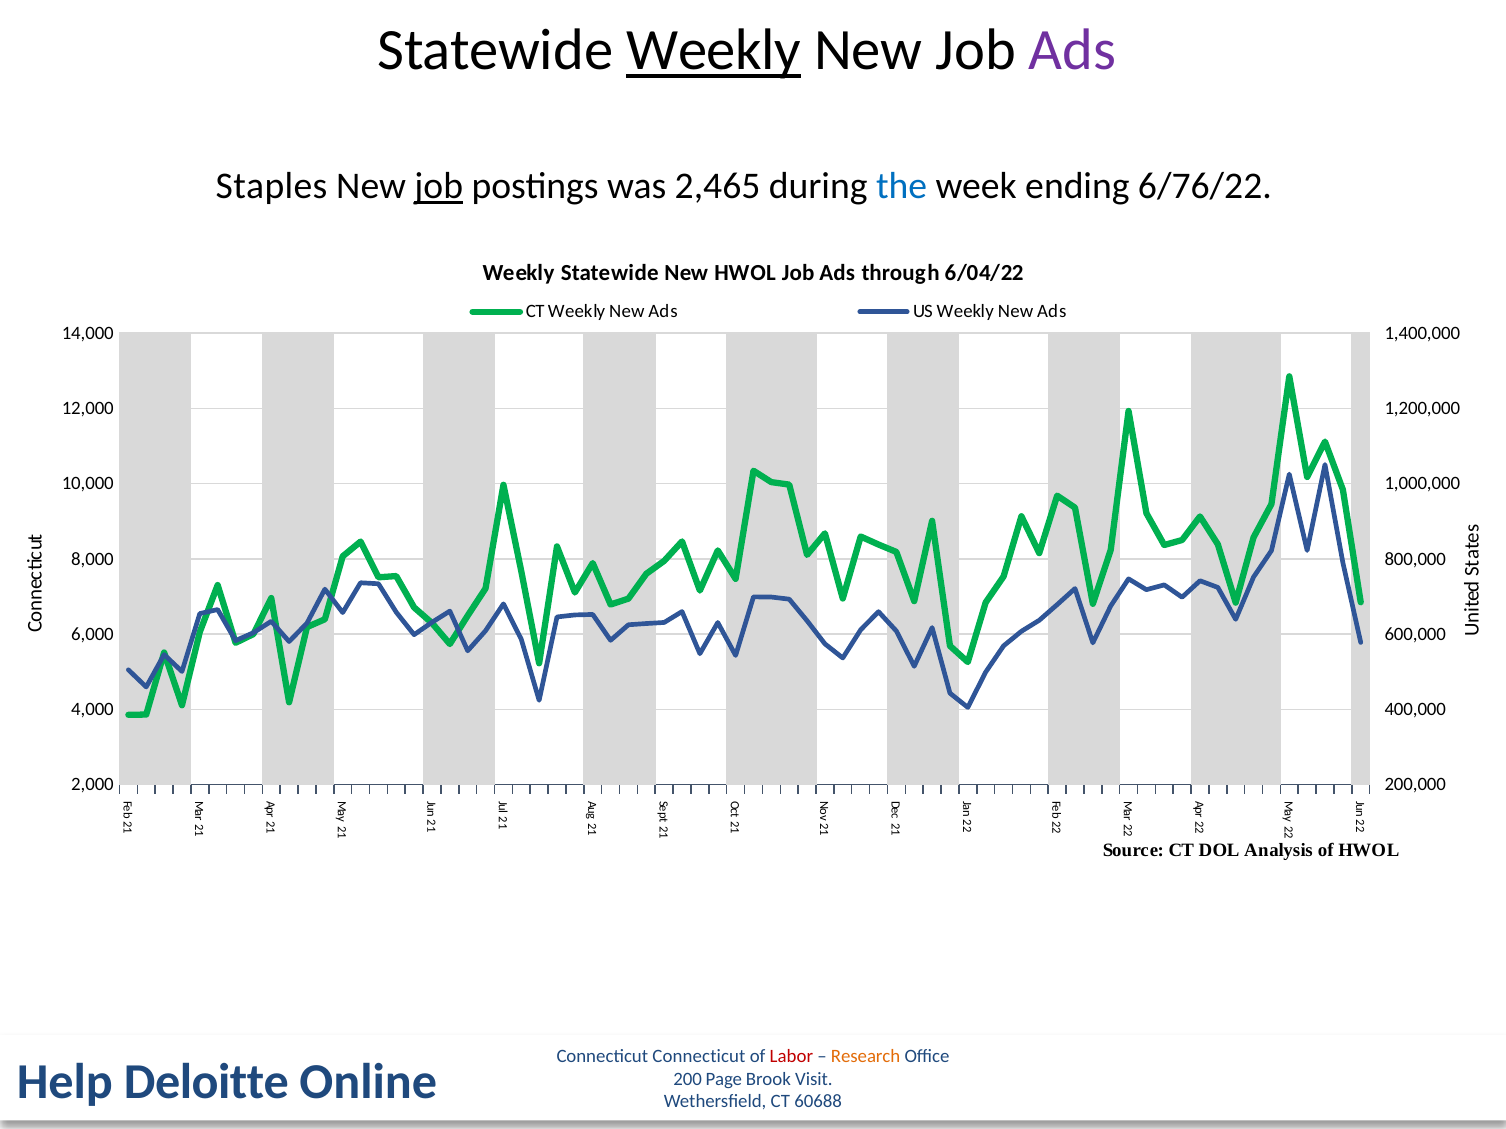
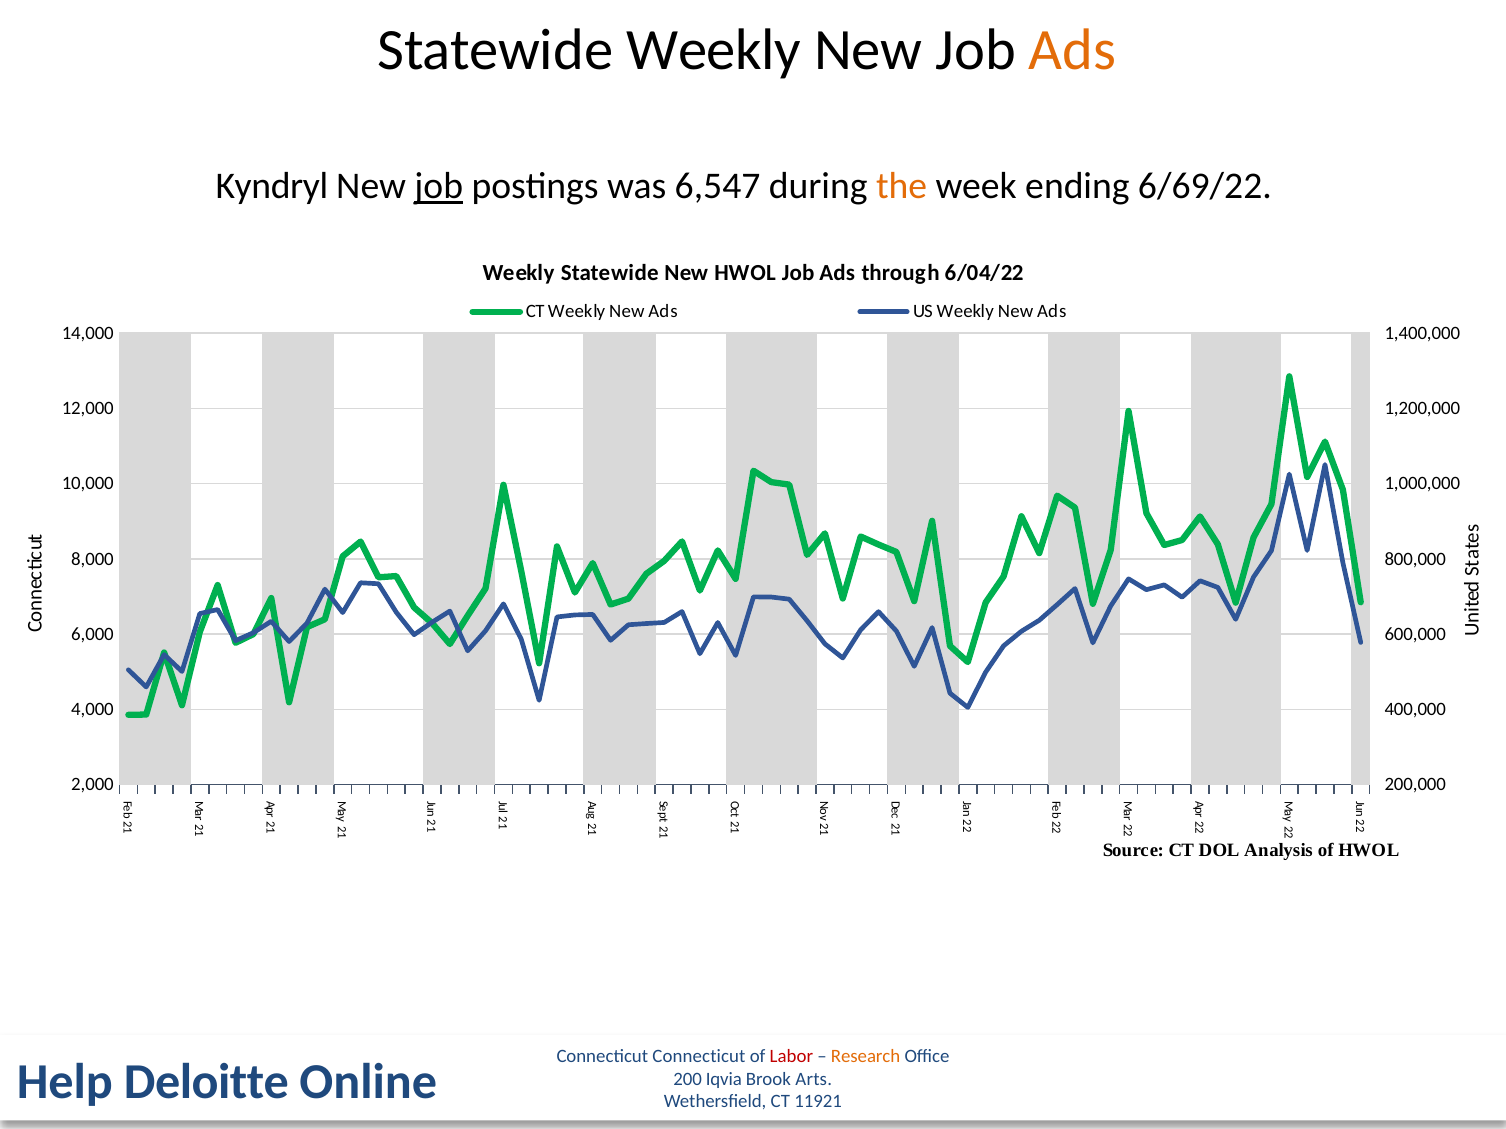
Weekly at (714, 51) underline: present -> none
Ads at (1073, 51) colour: purple -> orange
Staples: Staples -> Kyndryl
2,465: 2,465 -> 6,547
the colour: blue -> orange
6/76/22: 6/76/22 -> 6/69/22
Page: Page -> Iqvia
Visit: Visit -> Arts
60688: 60688 -> 11921
